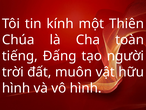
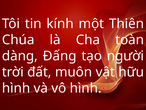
tiếng: tiếng -> dàng
